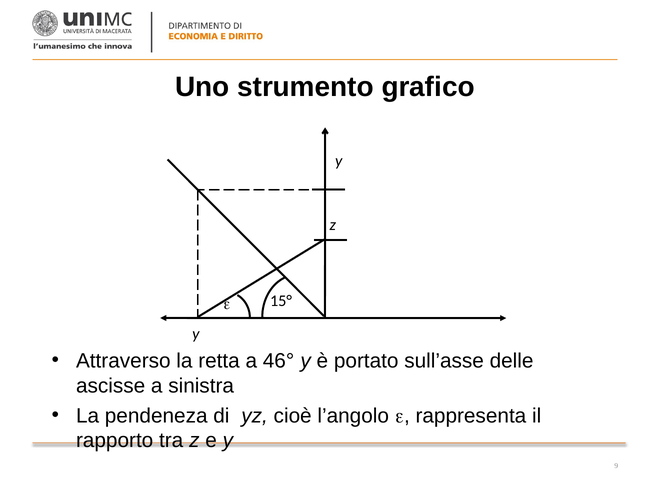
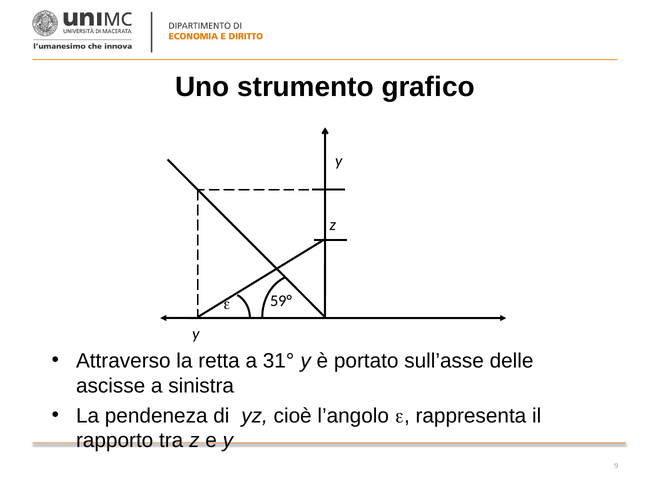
15°: 15° -> 59°
46°: 46° -> 31°
